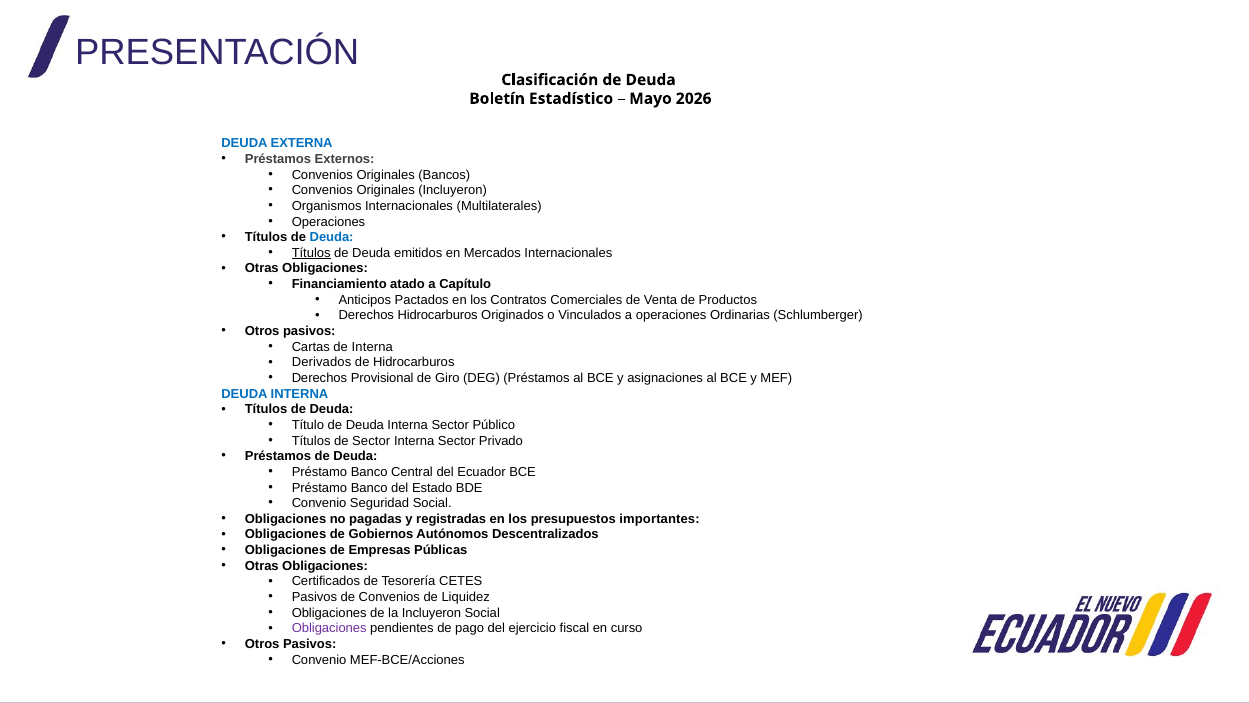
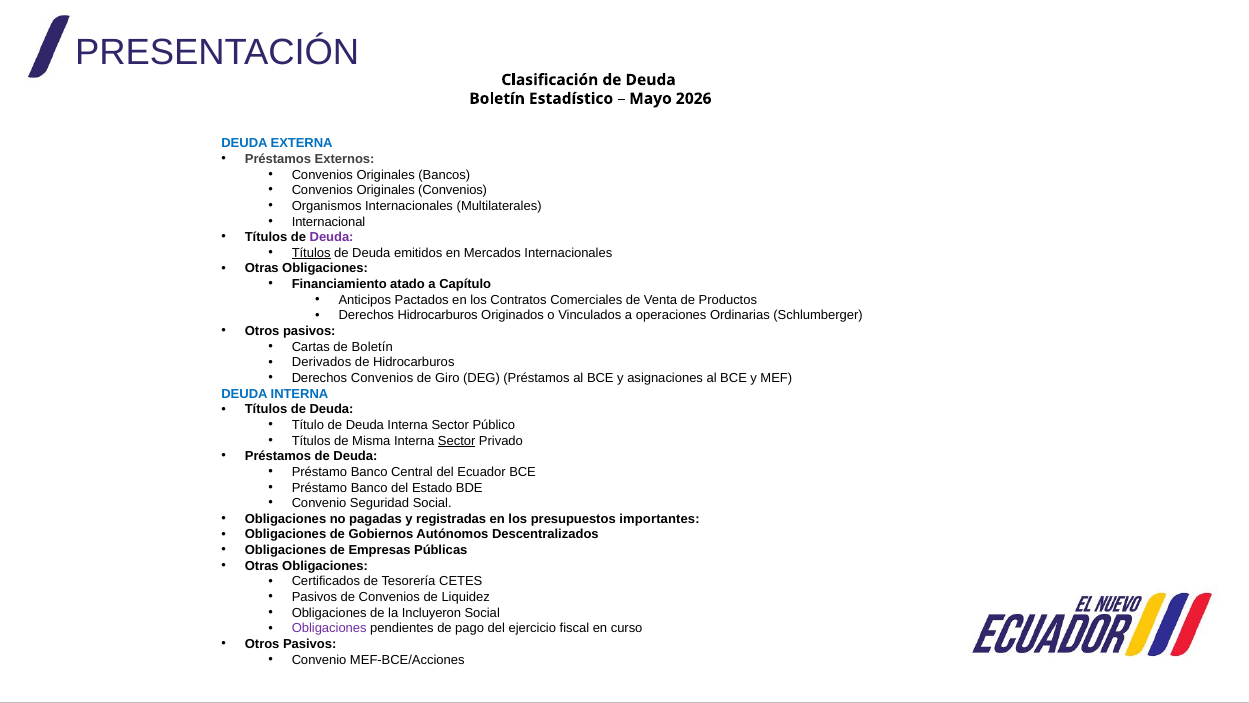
Originales Incluyeron: Incluyeron -> Convenios
Operaciones at (329, 222): Operaciones -> Internacional
Deuda at (332, 237) colour: blue -> purple
de Interna: Interna -> Boletín
Derechos Provisional: Provisional -> Convenios
de Sector: Sector -> Misma
Sector at (457, 441) underline: none -> present
